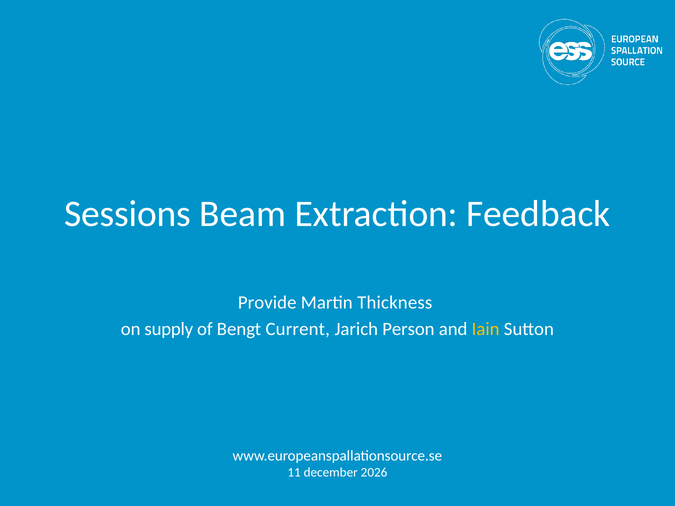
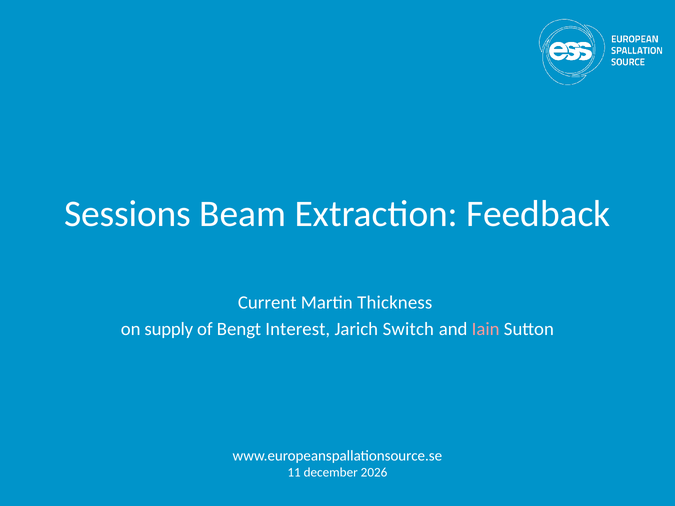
Provide: Provide -> Current
Current: Current -> Interest
Person: Person -> Switch
Iain colour: yellow -> pink
